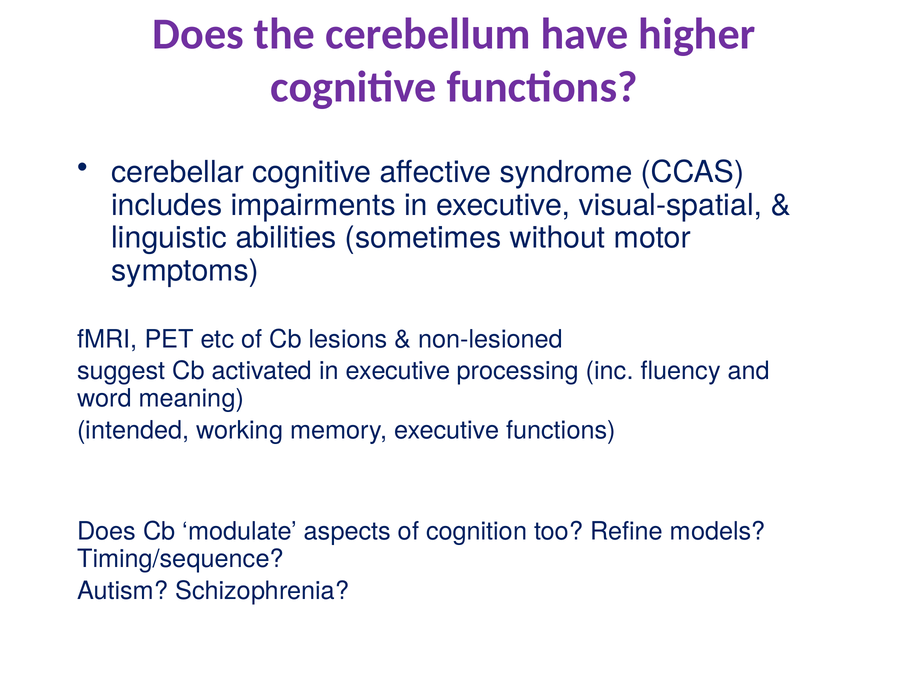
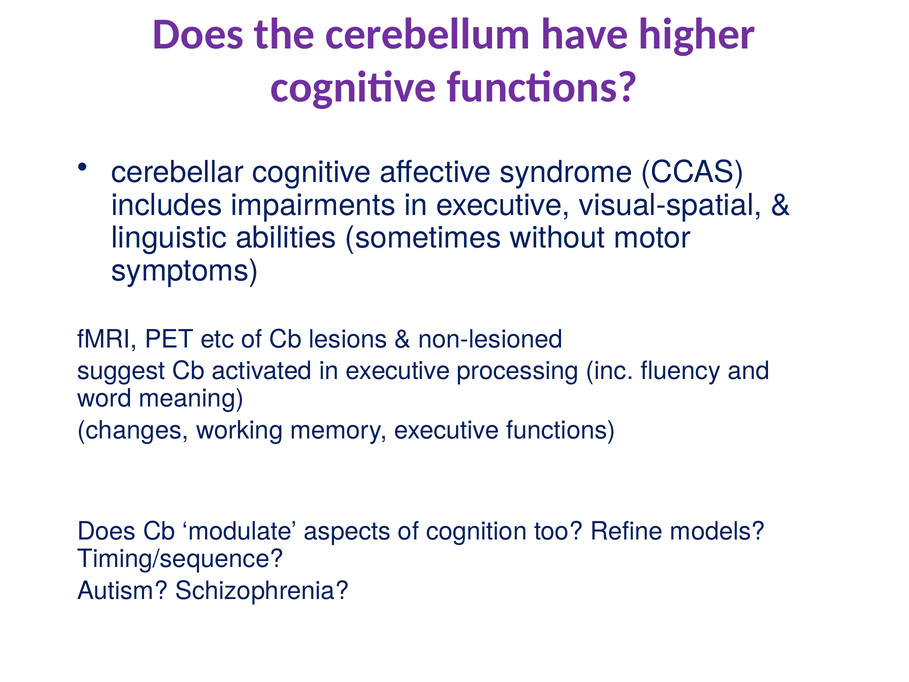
intended: intended -> changes
